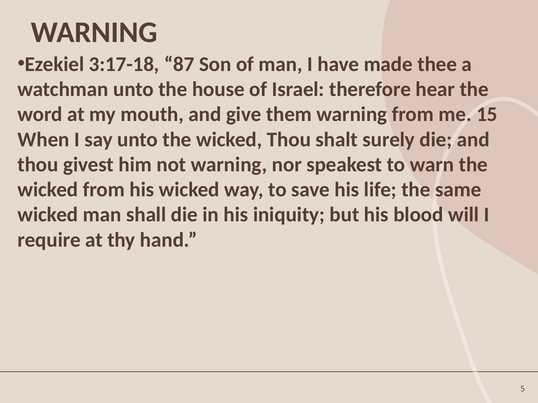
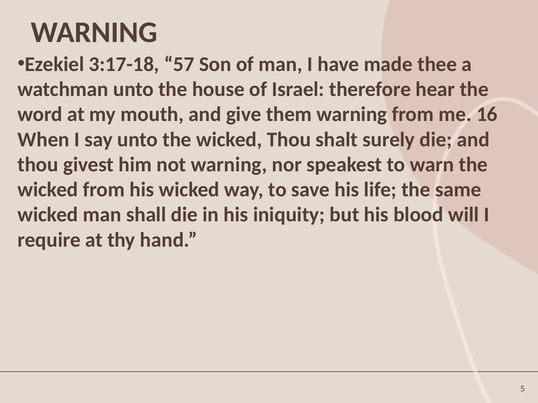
87: 87 -> 57
15: 15 -> 16
